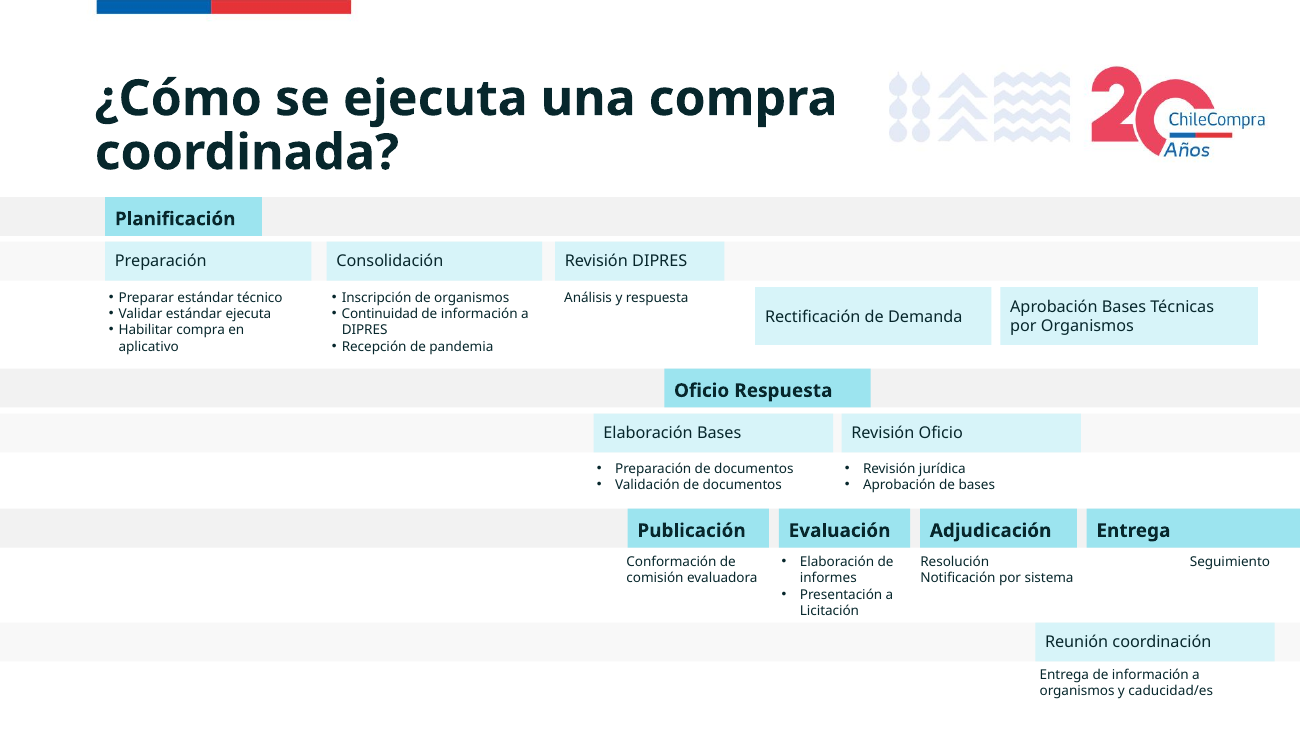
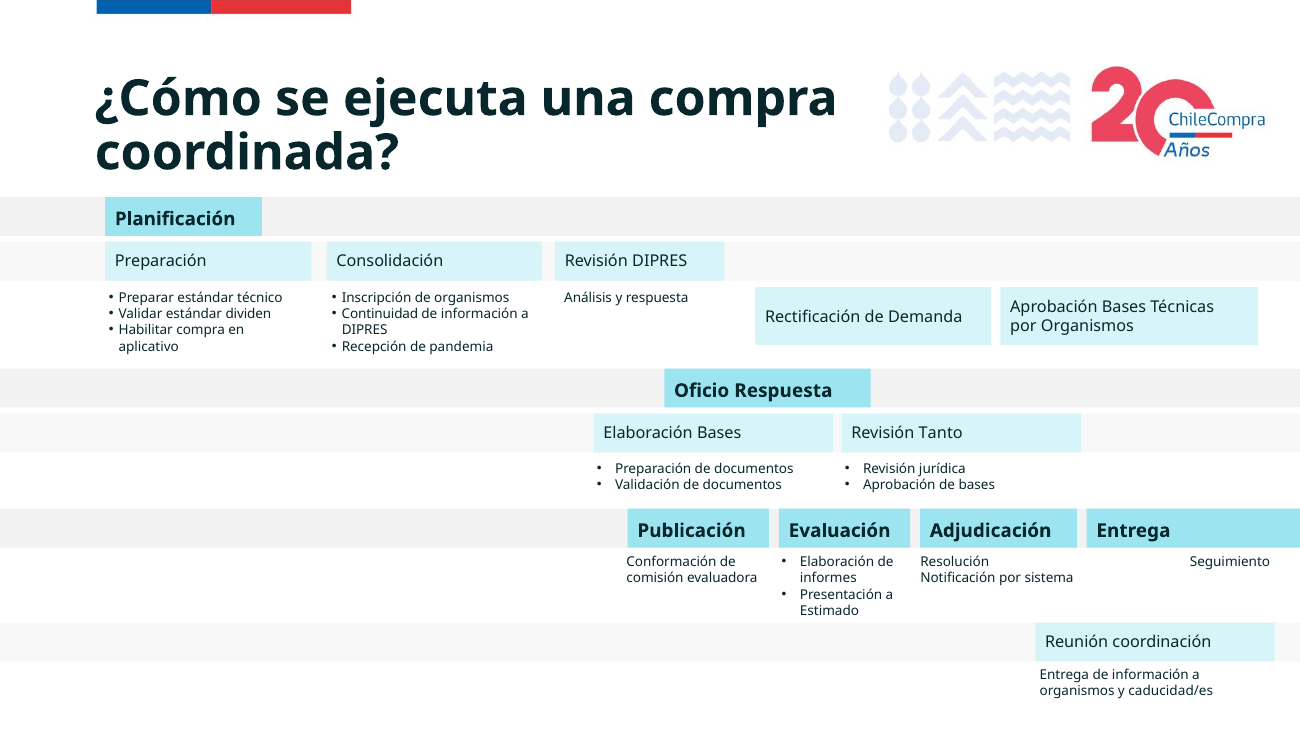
estándar ejecuta: ejecuta -> dividen
Revisión Oficio: Oficio -> Tanto
Licitación: Licitación -> Estimado
